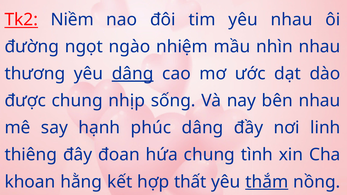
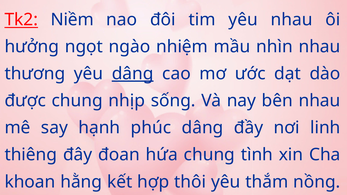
đường: đường -> hưởng
thất: thất -> thôi
thắm underline: present -> none
